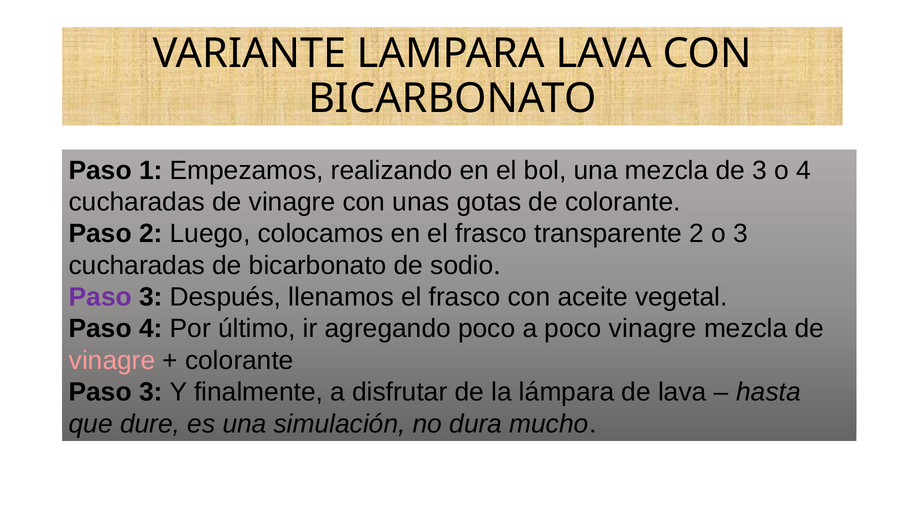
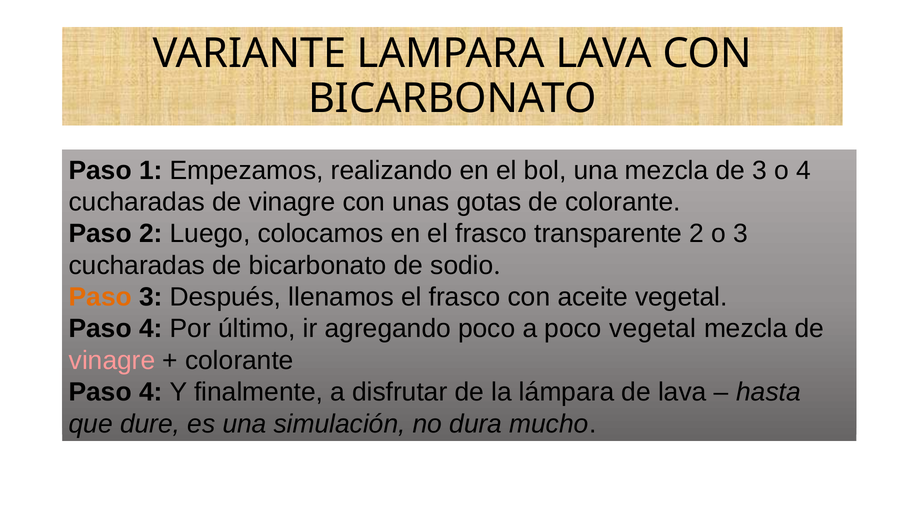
Paso at (100, 297) colour: purple -> orange
poco vinagre: vinagre -> vegetal
3 at (151, 392): 3 -> 4
